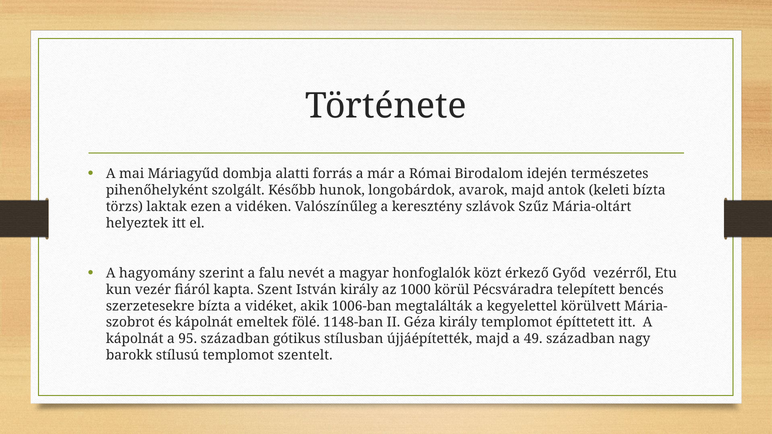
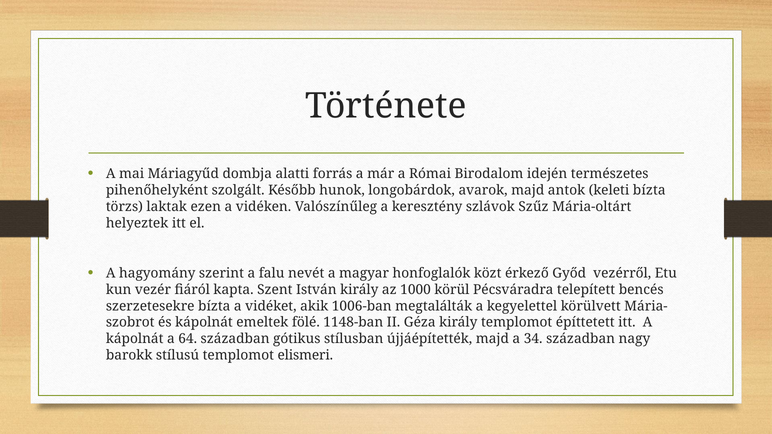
95: 95 -> 64
49: 49 -> 34
szentelt: szentelt -> elismeri
